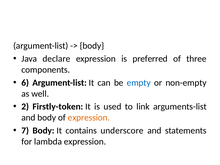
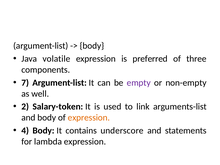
declare: declare -> volatile
6: 6 -> 7
empty colour: blue -> purple
Firstly-token: Firstly-token -> Salary-token
7: 7 -> 4
